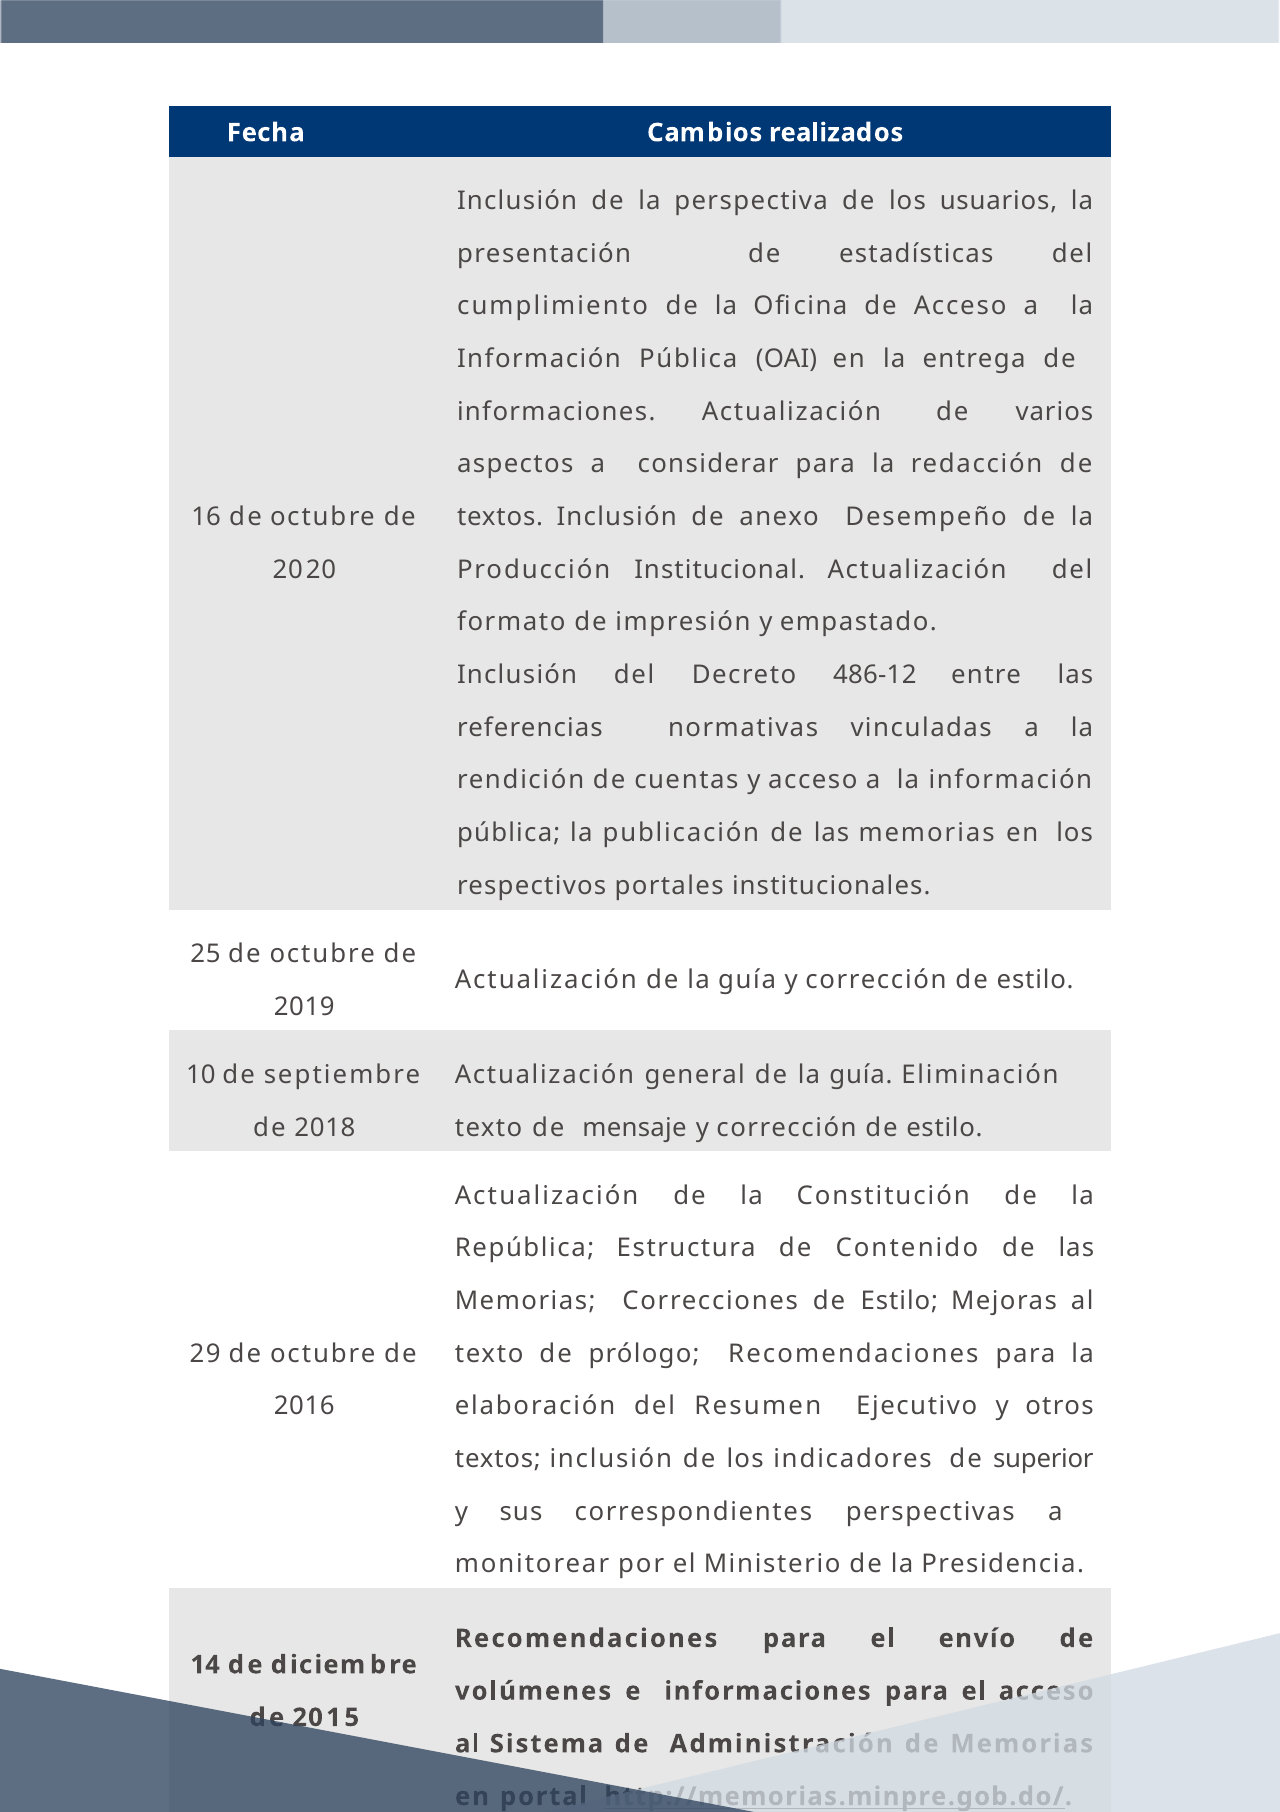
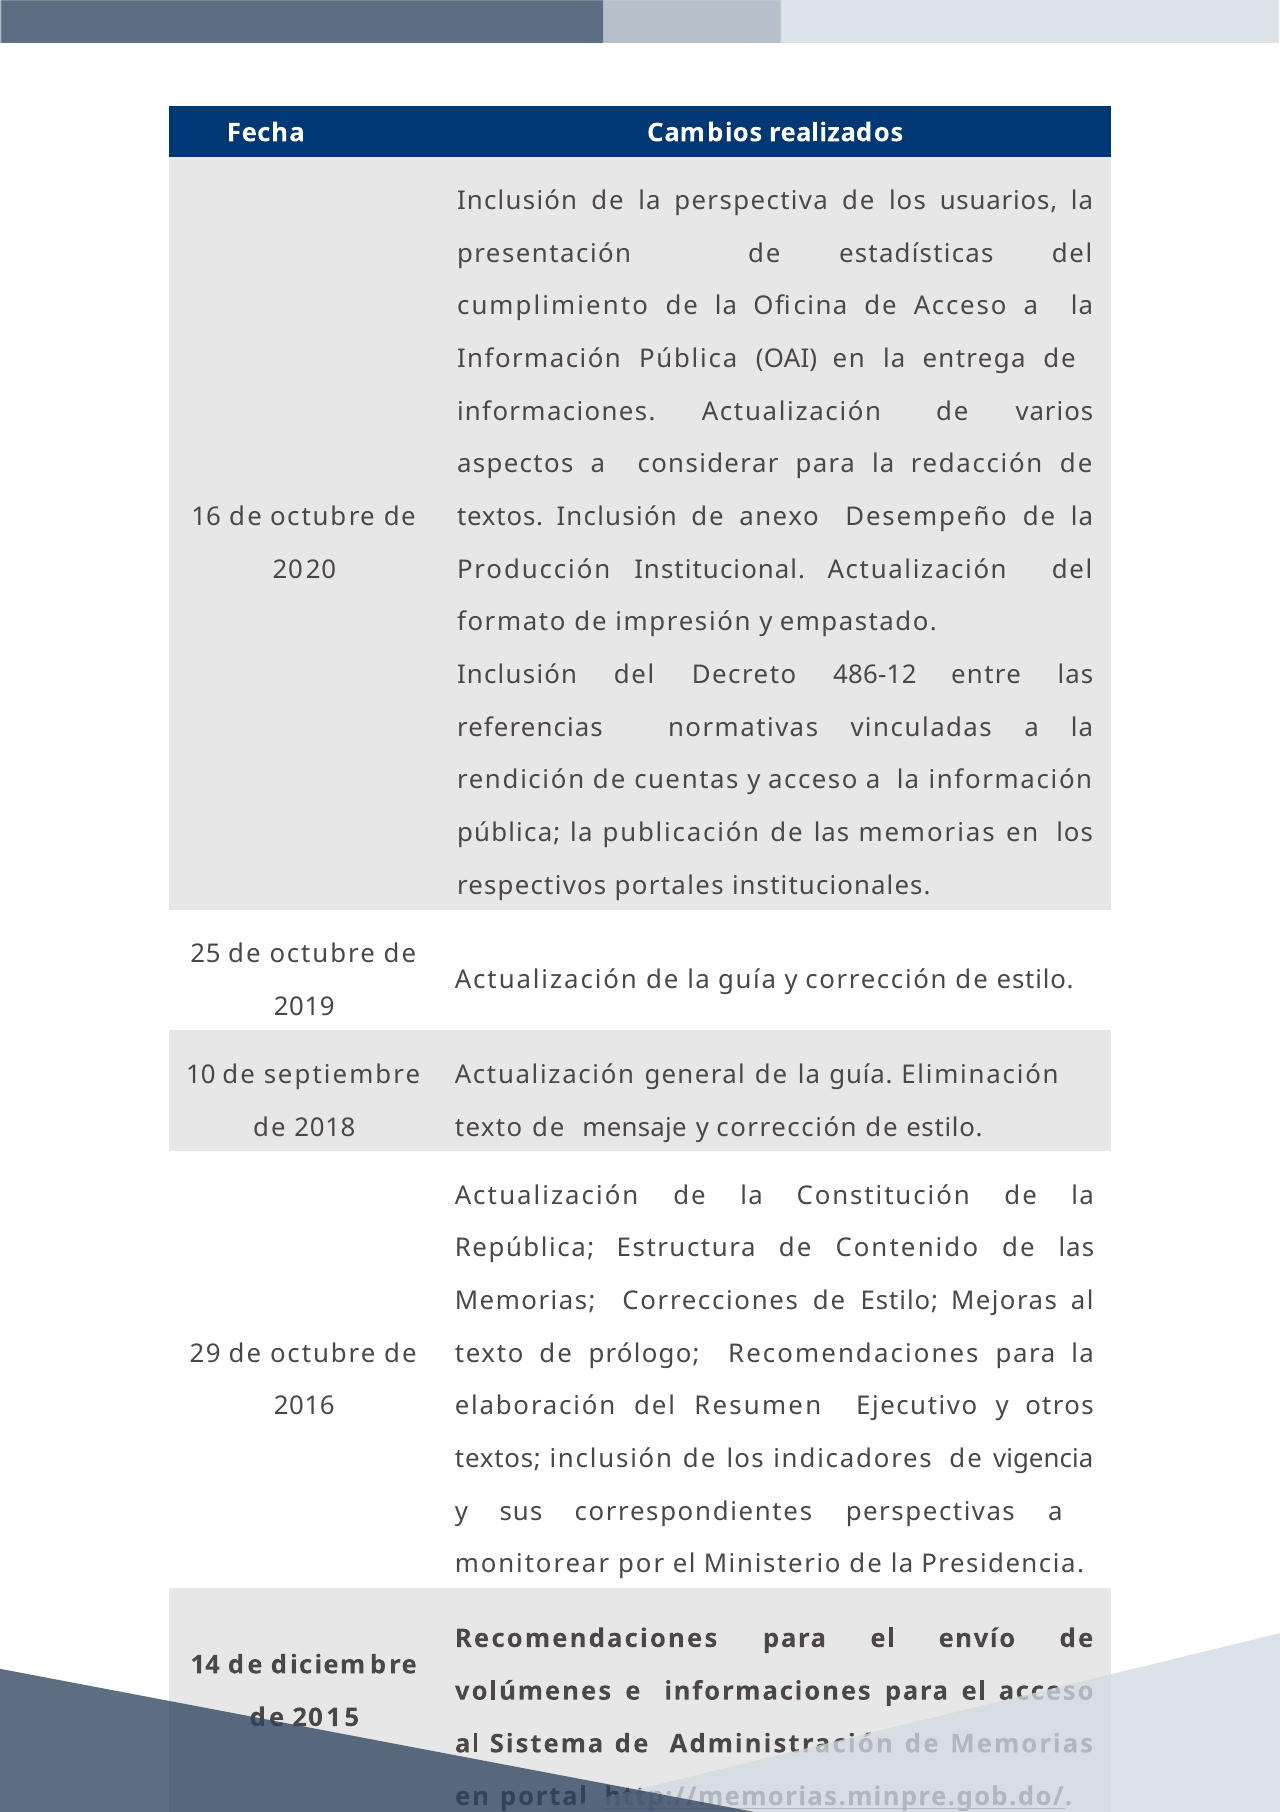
superior: superior -> vigencia
